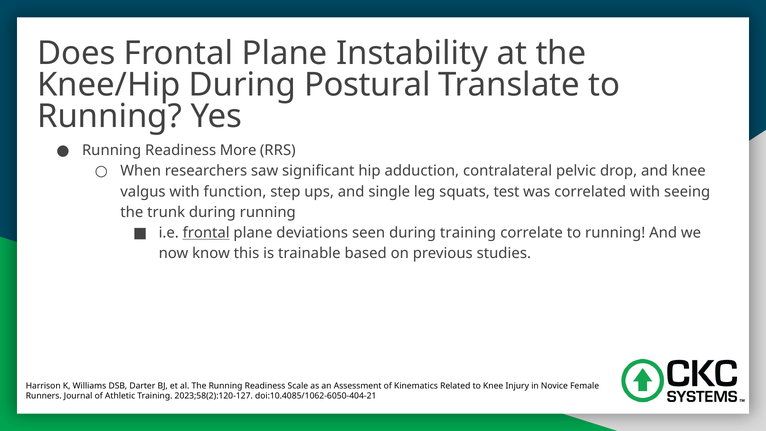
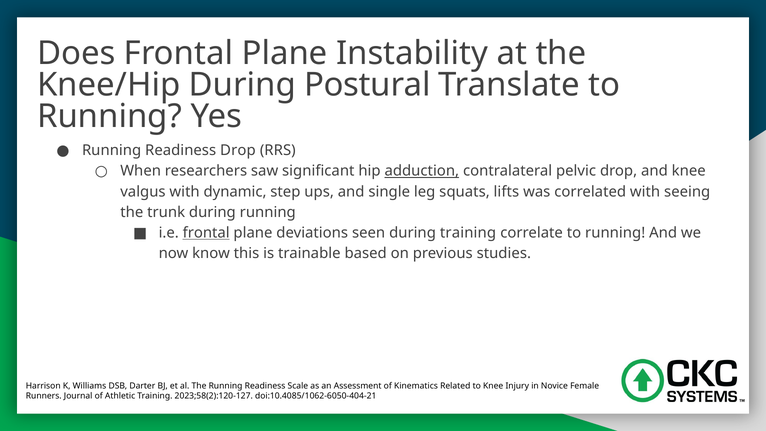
Readiness More: More -> Drop
adduction underline: none -> present
function: function -> dynamic
test: test -> lifts
